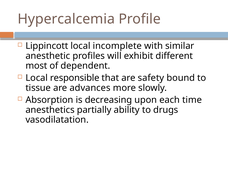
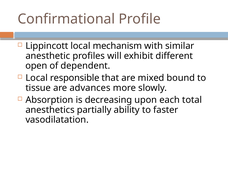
Hypercalcemia: Hypercalcemia -> Confirmational
incomplete: incomplete -> mechanism
most: most -> open
safety: safety -> mixed
time: time -> total
drugs: drugs -> faster
